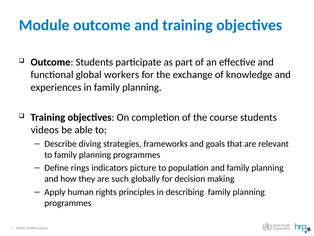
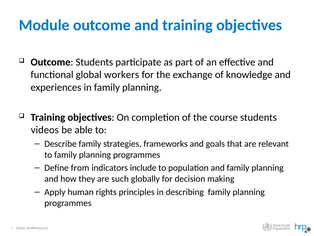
Describe diving: diving -> family
rings: rings -> from
picture: picture -> include
